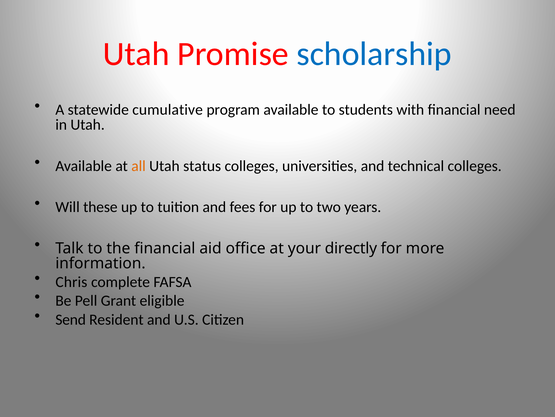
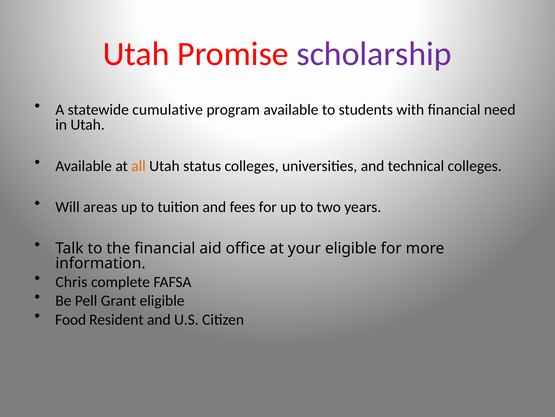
scholarship colour: blue -> purple
these: these -> areas
your directly: directly -> eligible
Send: Send -> Food
